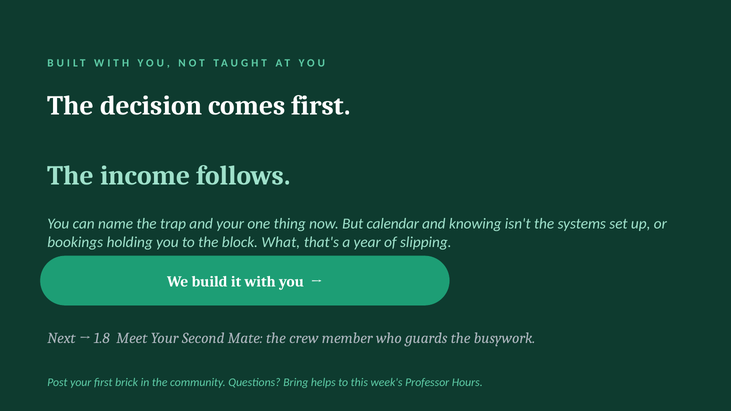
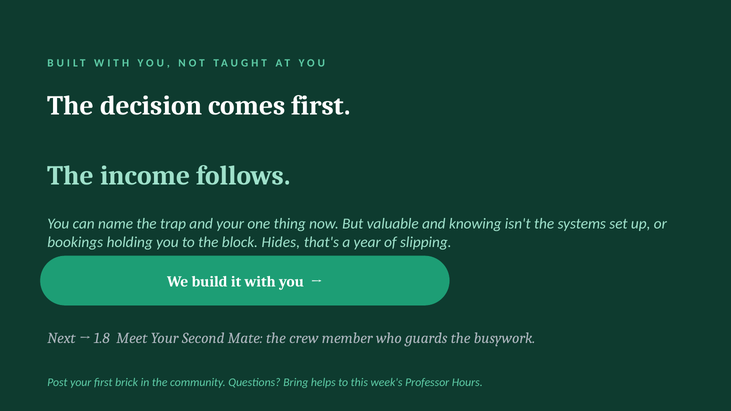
calendar: calendar -> valuable
What: What -> Hides
